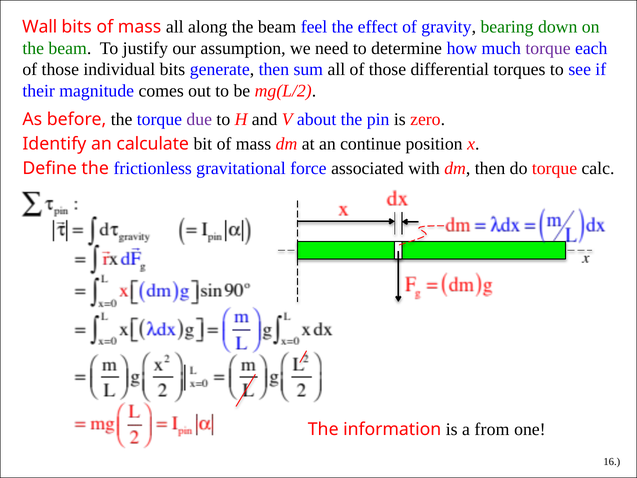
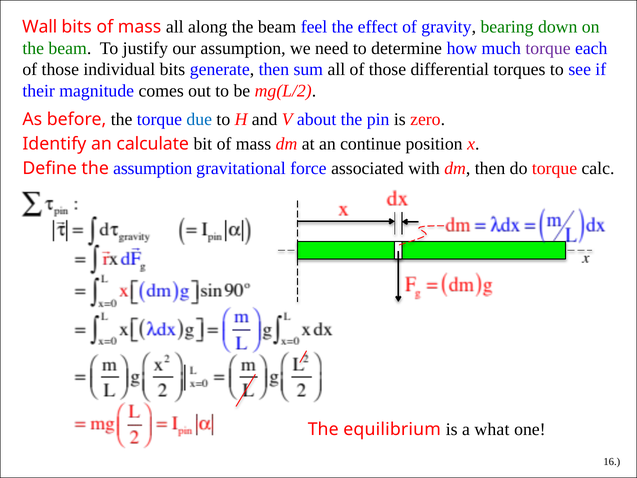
due colour: purple -> blue
the frictionless: frictionless -> assumption
information: information -> equilibrium
from: from -> what
